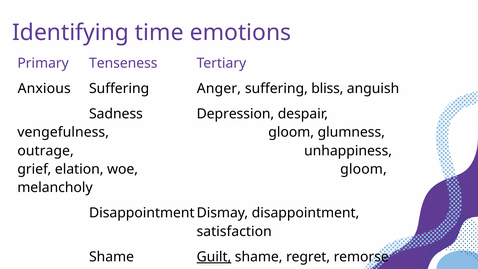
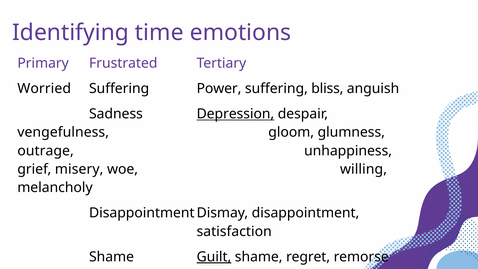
Tenseness: Tenseness -> Frustrated
Anxious: Anxious -> Worried
Anger: Anger -> Power
Depression underline: none -> present
elation: elation -> misery
woe gloom: gloom -> willing
